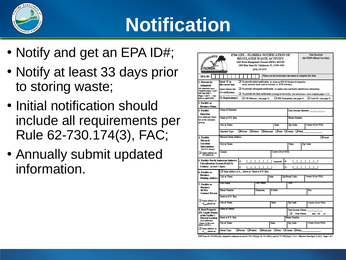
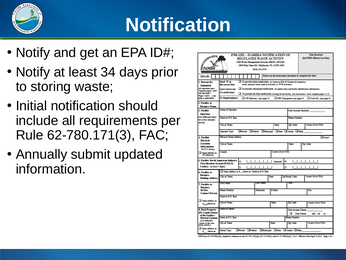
33: 33 -> 34
62-730.174(3: 62-730.174(3 -> 62-780.171(3
